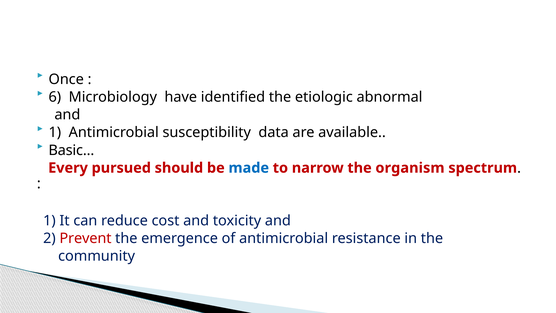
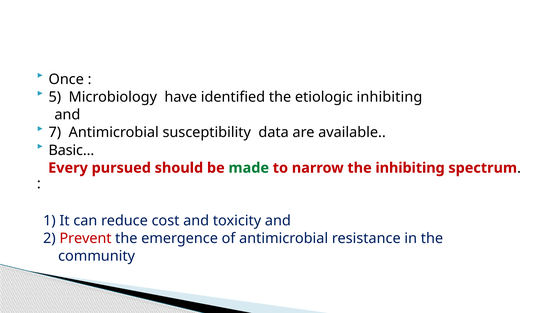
6: 6 -> 5
etiologic abnormal: abnormal -> inhibiting
1 at (55, 132): 1 -> 7
made colour: blue -> green
the organism: organism -> inhibiting
